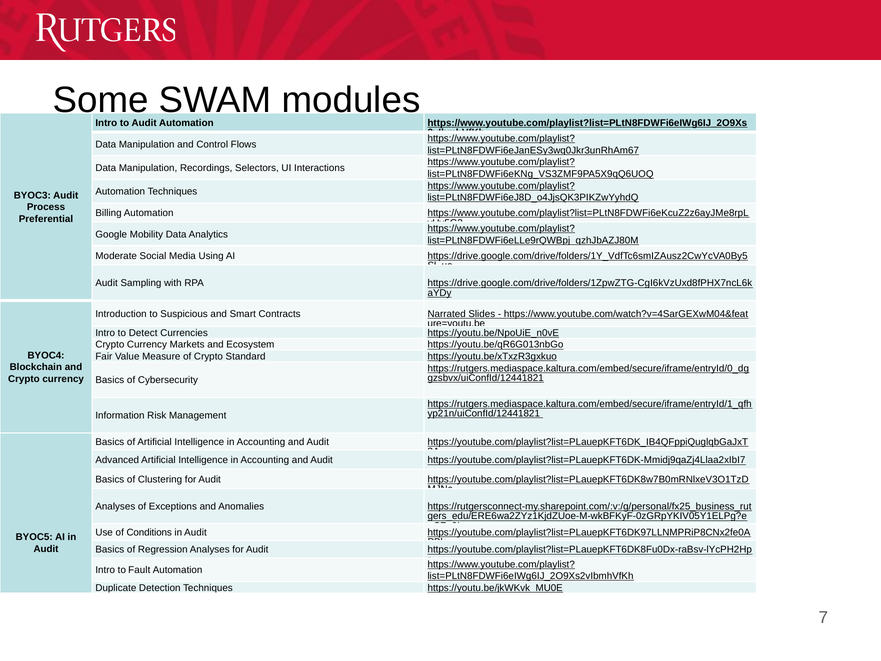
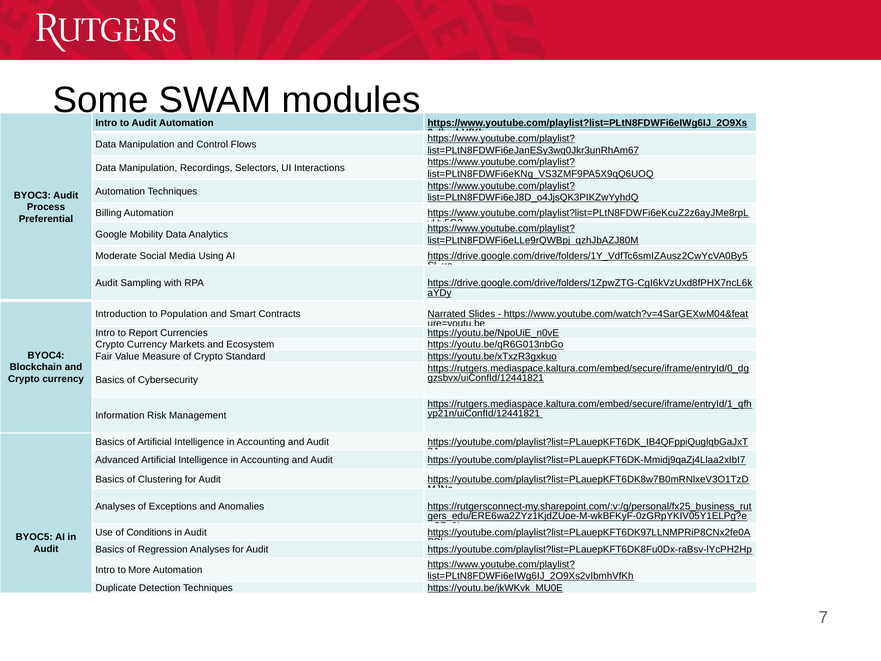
Suspicious: Suspicious -> Population
Detect: Detect -> Report
Fault: Fault -> More
